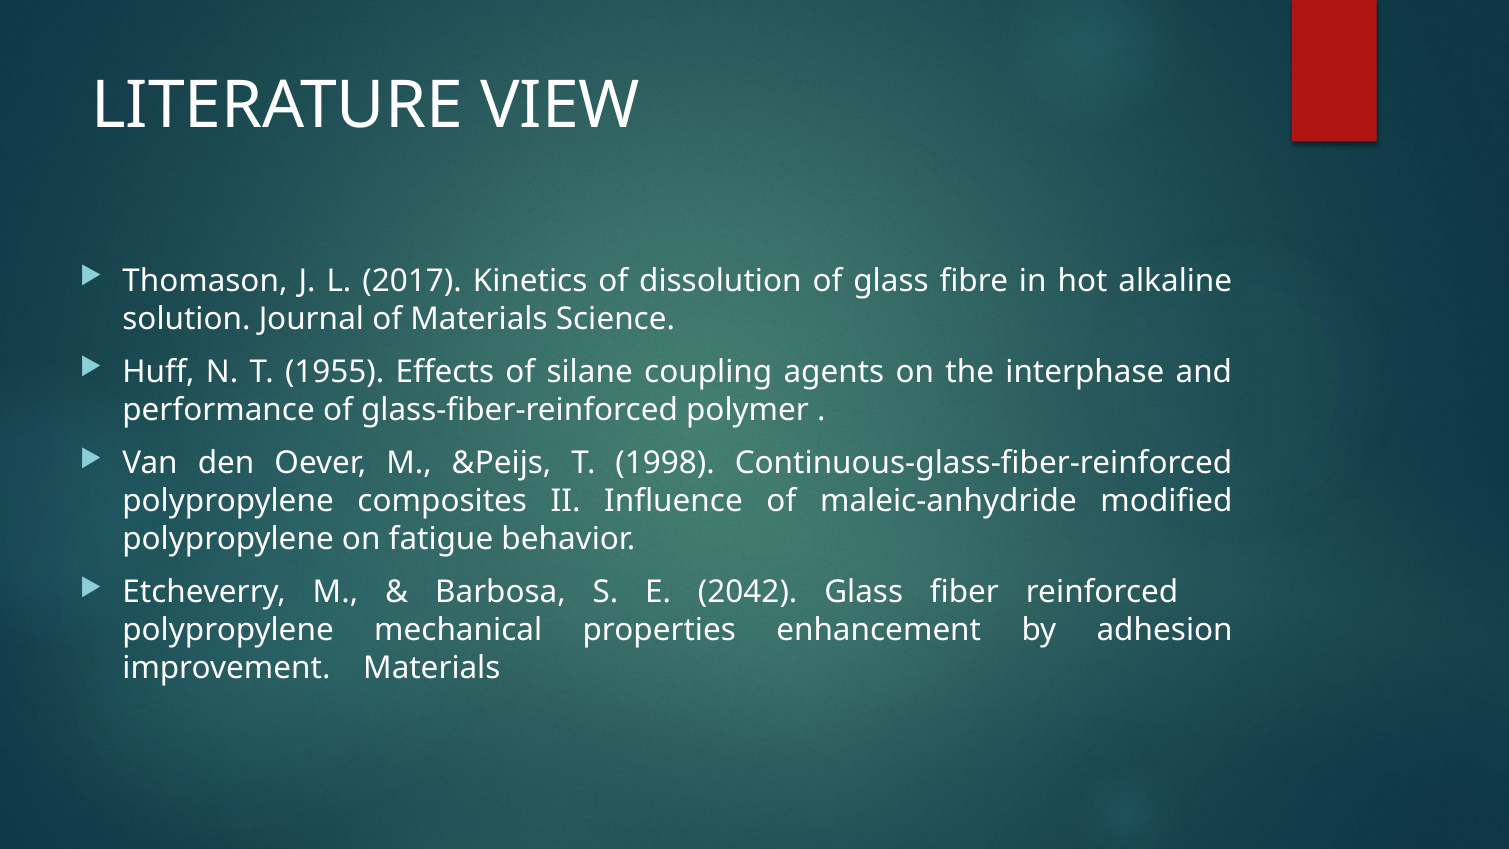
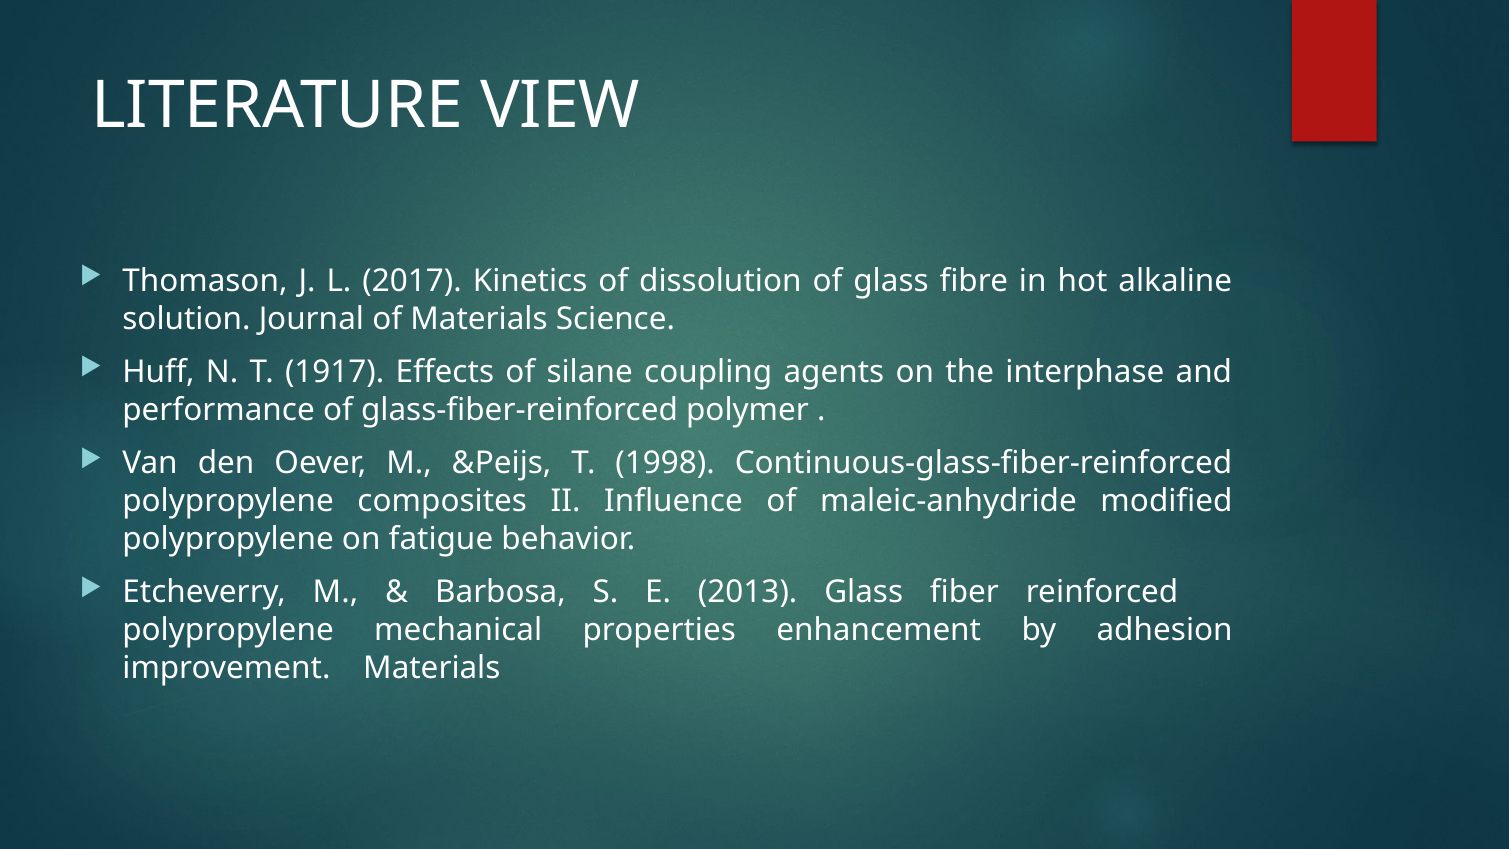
1955: 1955 -> 1917
2042: 2042 -> 2013
